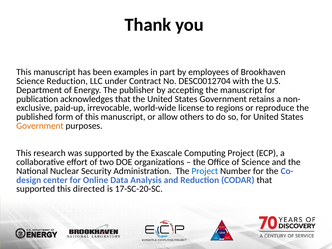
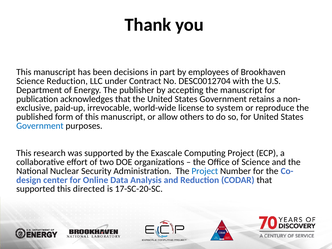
examples: examples -> decisions
regions: regions -> system
Government at (40, 126) colour: orange -> blue
